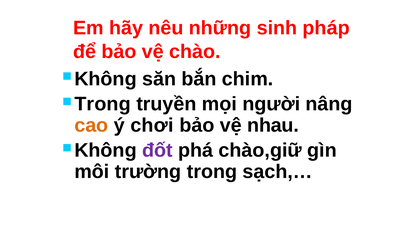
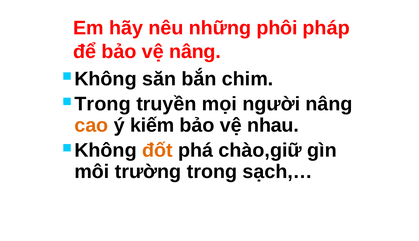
sinh: sinh -> phôi
vệ chào: chào -> nâng
chơi: chơi -> kiếm
đốt colour: purple -> orange
